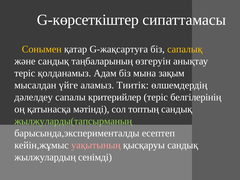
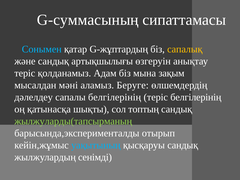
G-көрсеткіштер: G-көрсеткіштер -> G-суммасының
Сонымен colour: yellow -> light blue
G-жақсартуға: G-жақсартуға -> G-жұптардың
таңбаларының: таңбаларының -> артықшылығы
үйге: үйге -> мәні
Тиитік: Тиитік -> Беруге
сапалы критерийлер: критерийлер -> белгілерінің
мәтінді: мәтінді -> шықты
есептеп: есептеп -> отырып
уақытының colour: pink -> light blue
